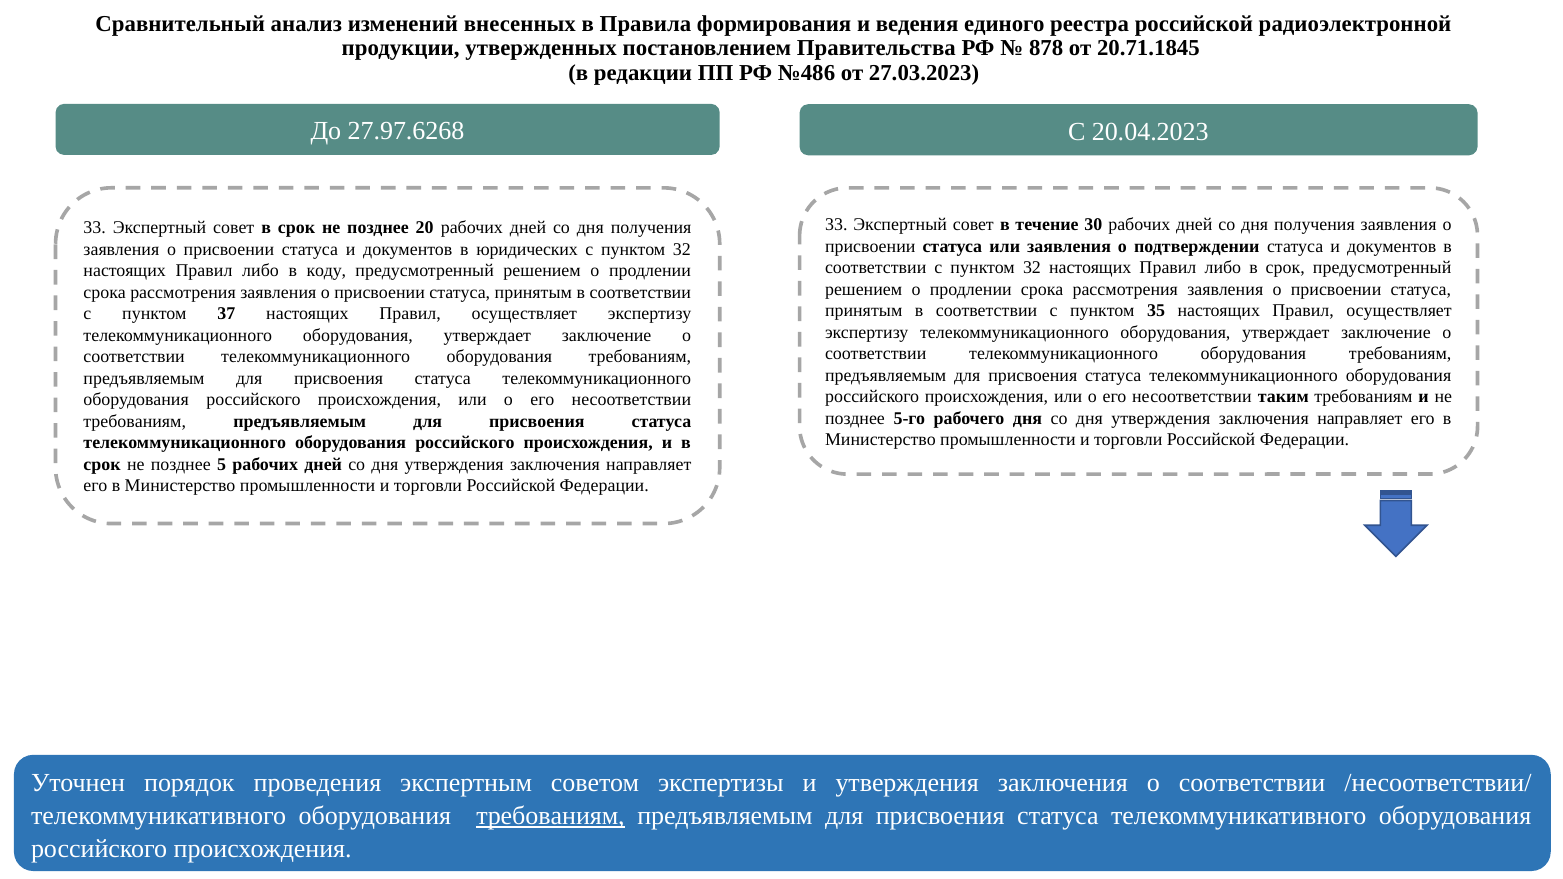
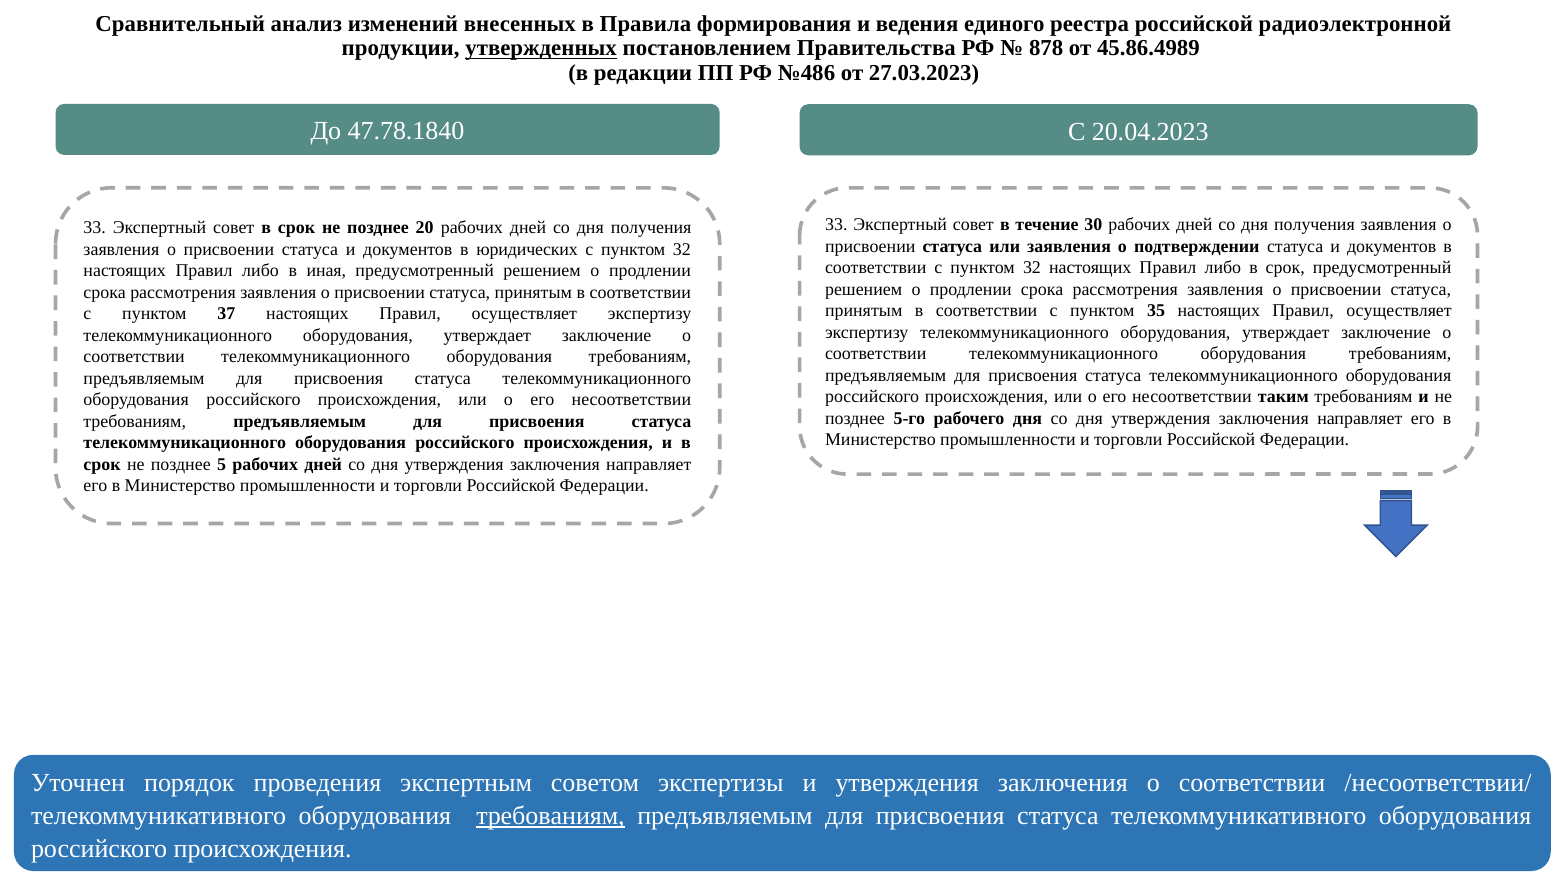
утвержденных underline: none -> present
20.71.1845: 20.71.1845 -> 45.86.4989
27.97.6268: 27.97.6268 -> 47.78.1840
коду: коду -> иная
